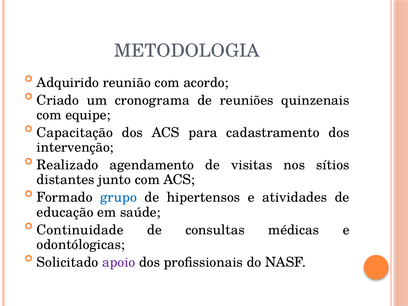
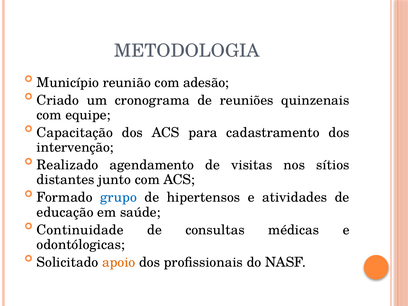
Adquirido: Adquirido -> Município
acordo: acordo -> adesão
apoio colour: purple -> orange
